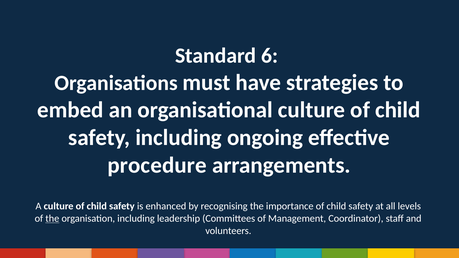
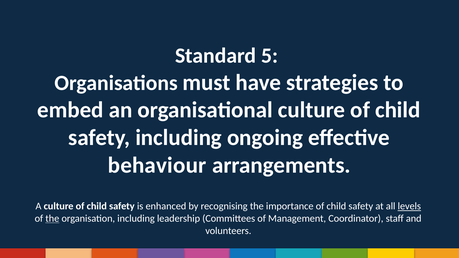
6: 6 -> 5
procedure: procedure -> behaviour
levels underline: none -> present
